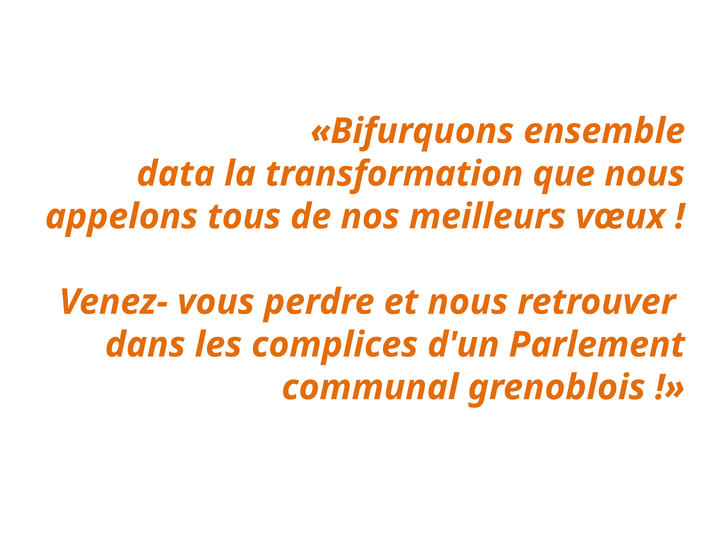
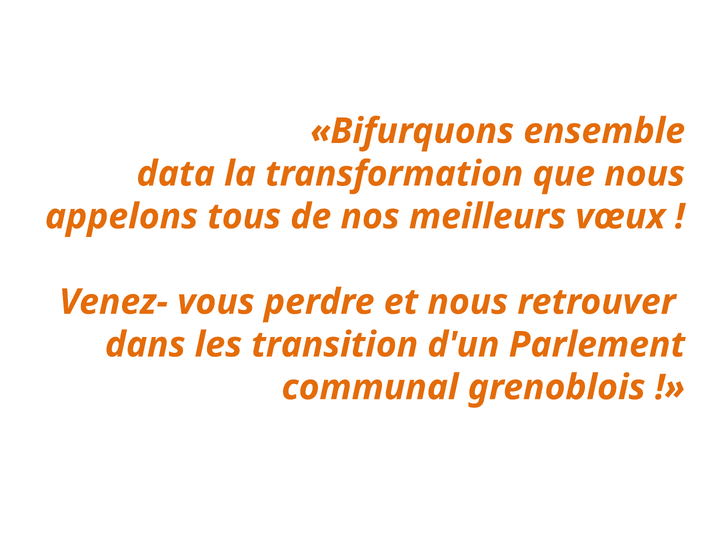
complices: complices -> transition
